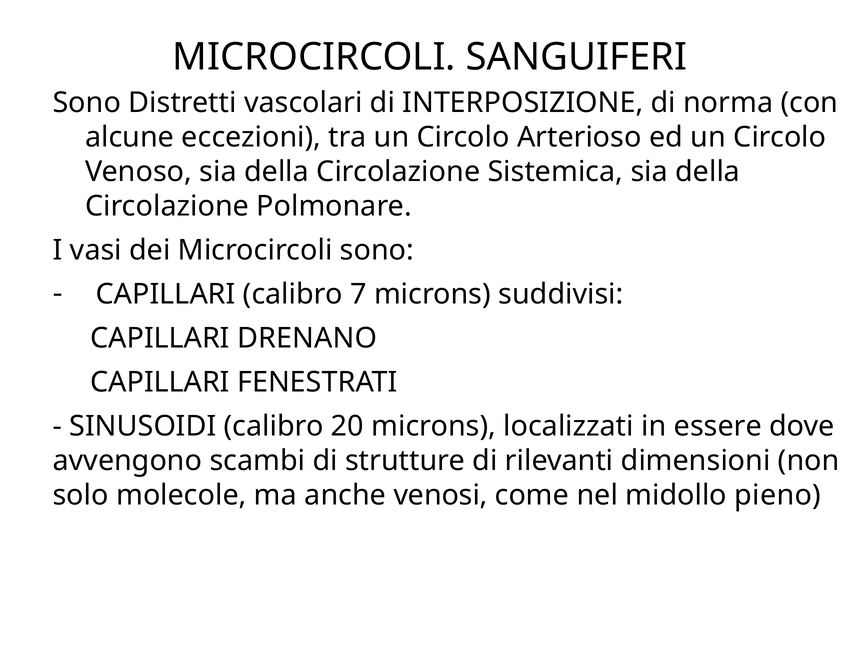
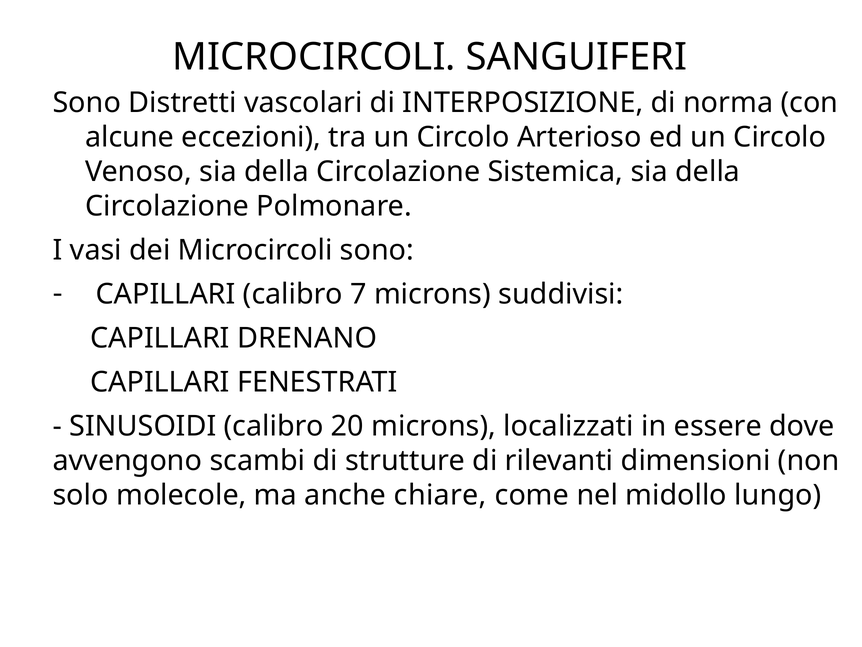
venosi: venosi -> chiare
pieno: pieno -> lungo
